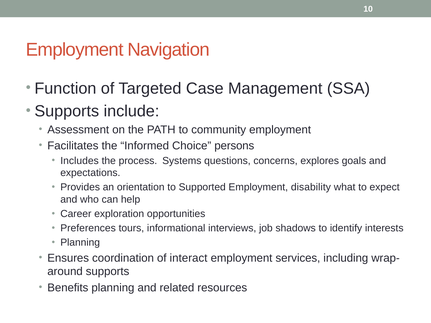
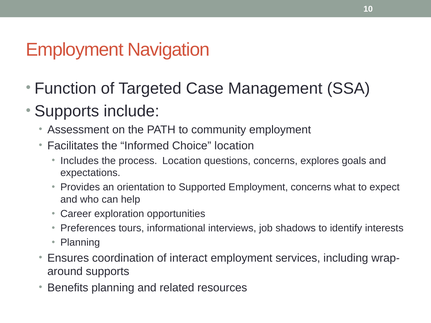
Choice persons: persons -> location
process Systems: Systems -> Location
Employment disability: disability -> concerns
